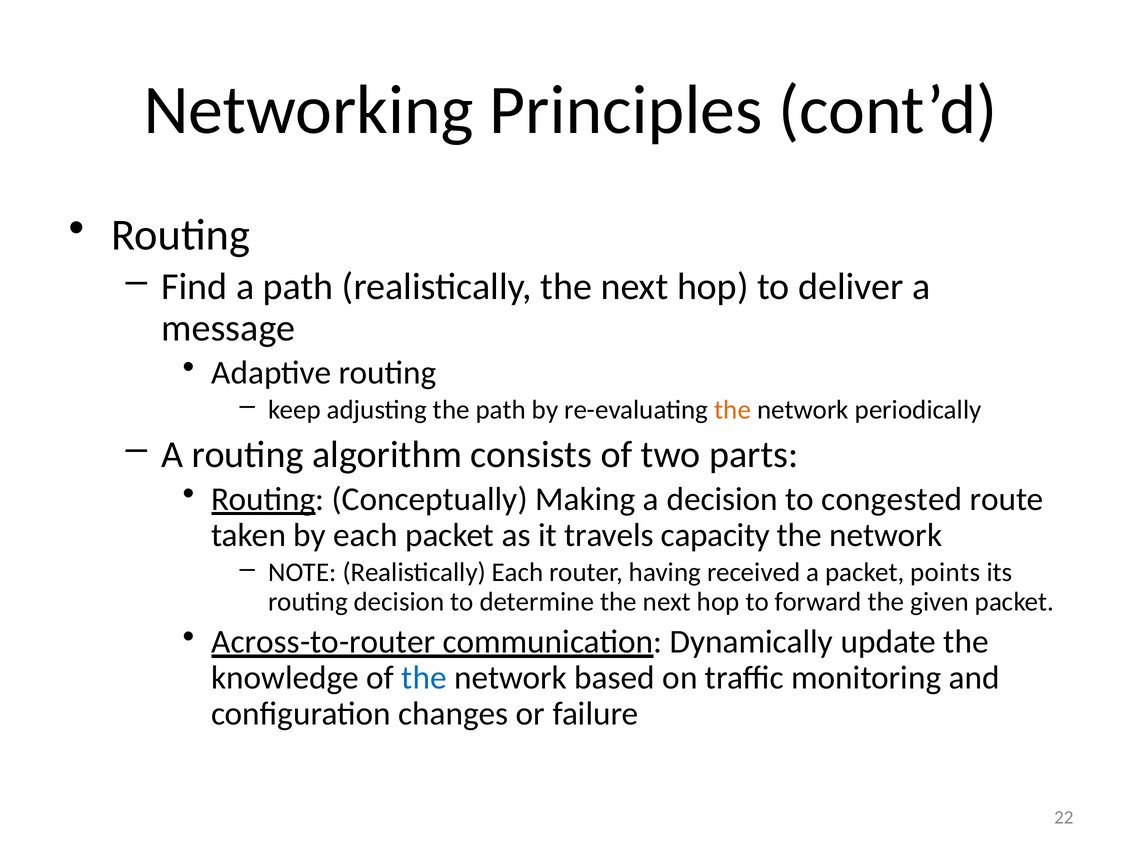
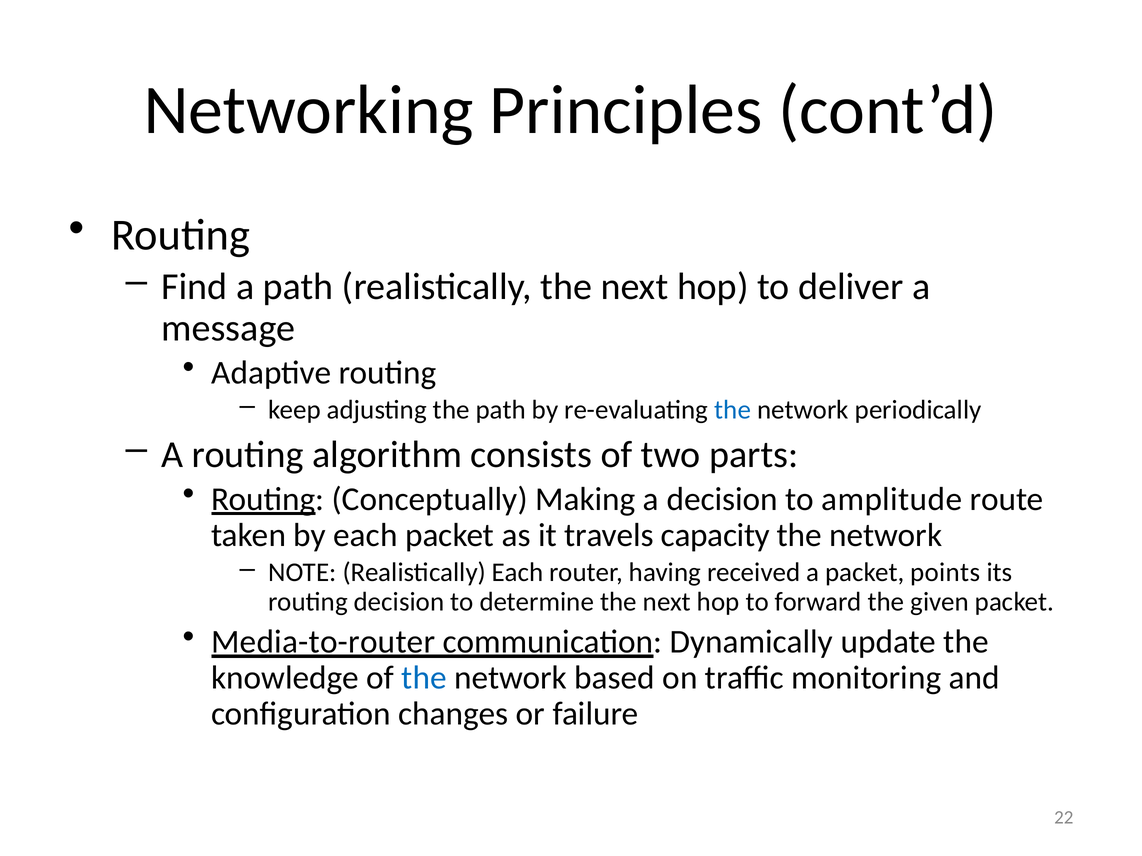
the at (733, 410) colour: orange -> blue
congested: congested -> amplitude
Across-to-router: Across-to-router -> Media-to-router
